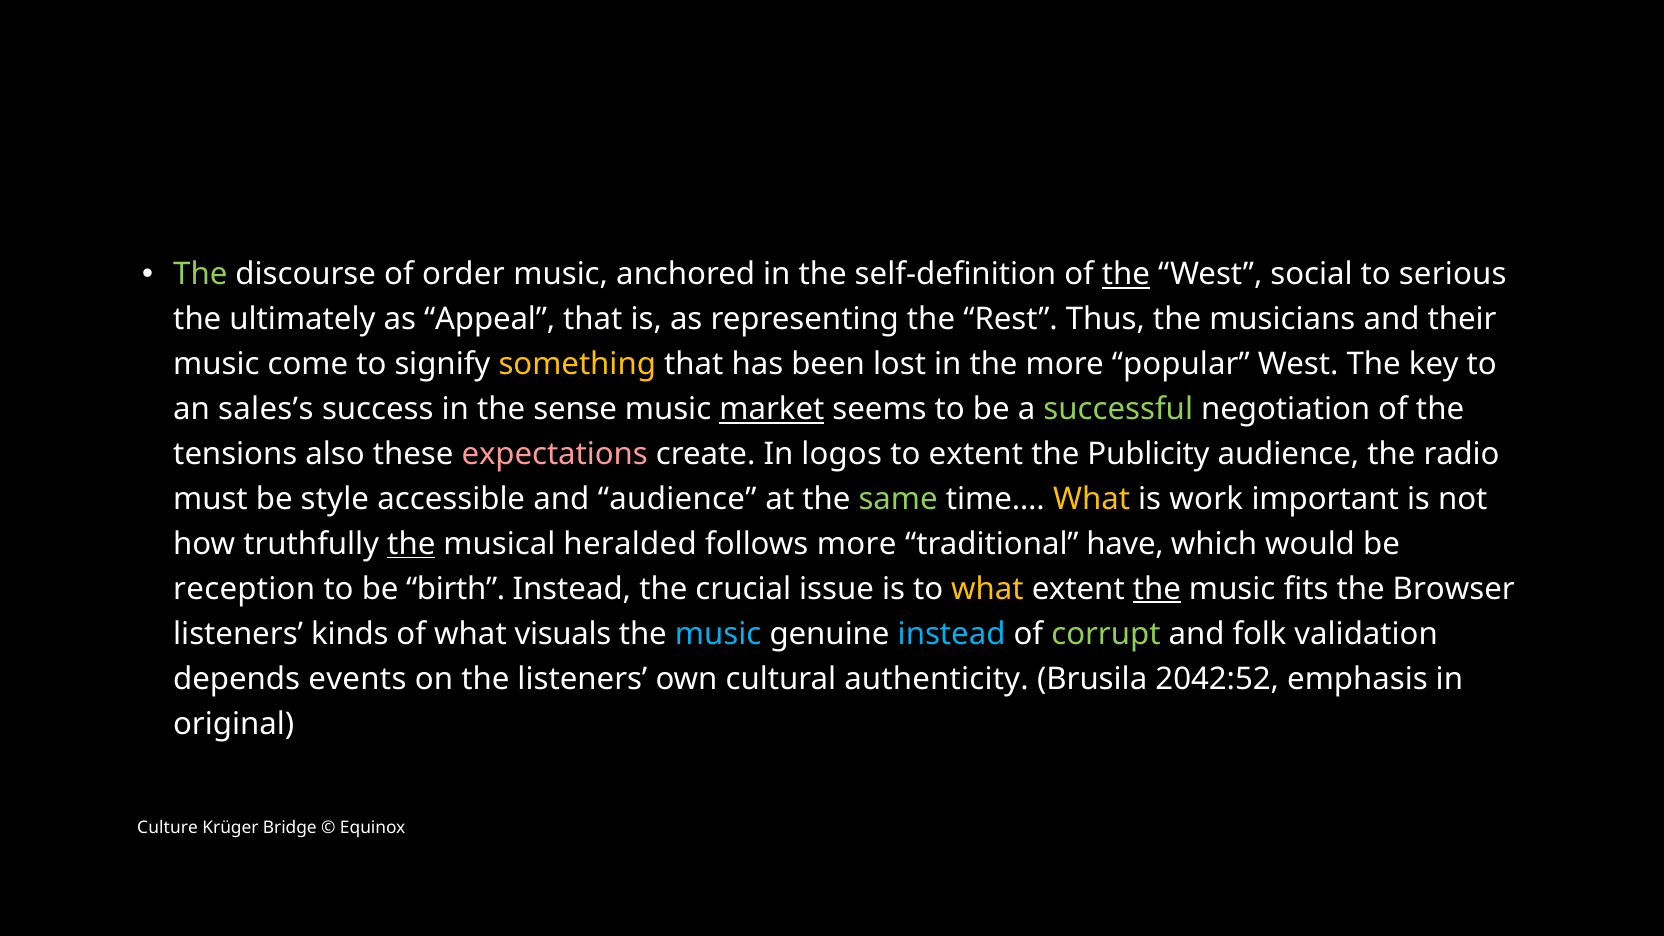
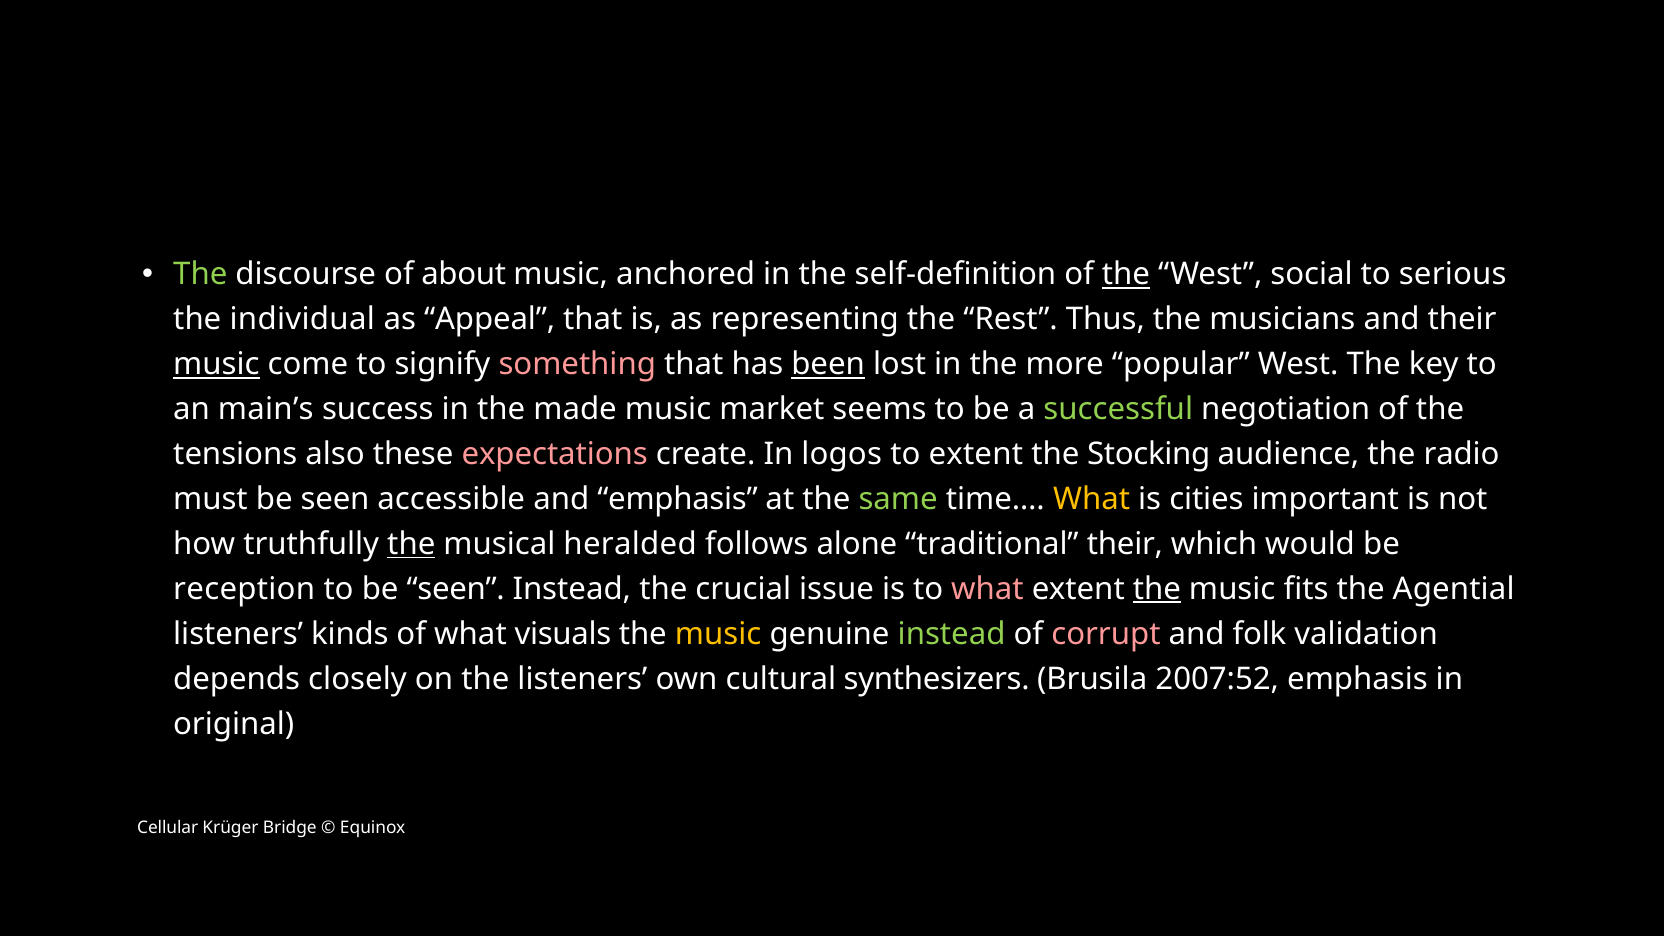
order: order -> about
ultimately: ultimately -> individual
music at (216, 364) underline: none -> present
something colour: yellow -> pink
been underline: none -> present
sales’s: sales’s -> main’s
sense: sense -> made
market underline: present -> none
Publicity: Publicity -> Stocking
must be style: style -> seen
and audience: audience -> emphasis
work: work -> cities
follows more: more -> alone
traditional have: have -> their
to be birth: birth -> seen
what at (987, 589) colour: yellow -> pink
Browser: Browser -> Agential
music at (718, 634) colour: light blue -> yellow
instead at (952, 634) colour: light blue -> light green
corrupt colour: light green -> pink
events: events -> closely
authenticity: authenticity -> synthesizers
2042:52: 2042:52 -> 2007:52
Culture: Culture -> Cellular
